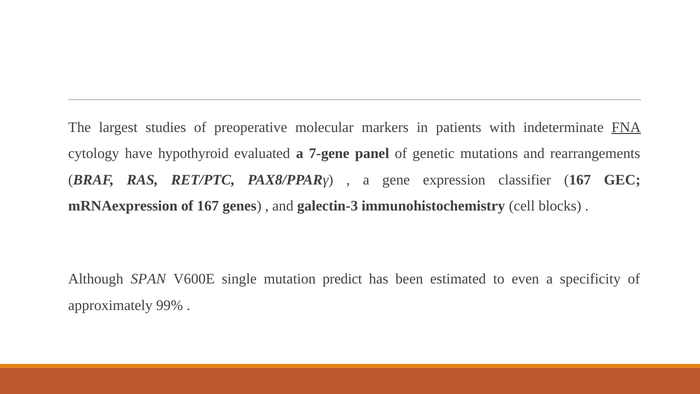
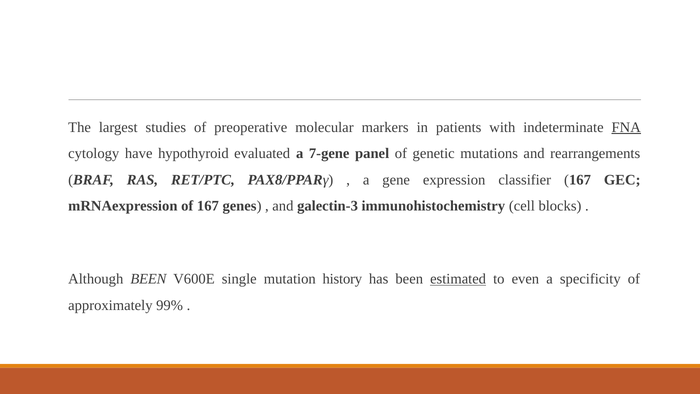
Although SPAN: SPAN -> BEEN
predict: predict -> history
estimated underline: none -> present
